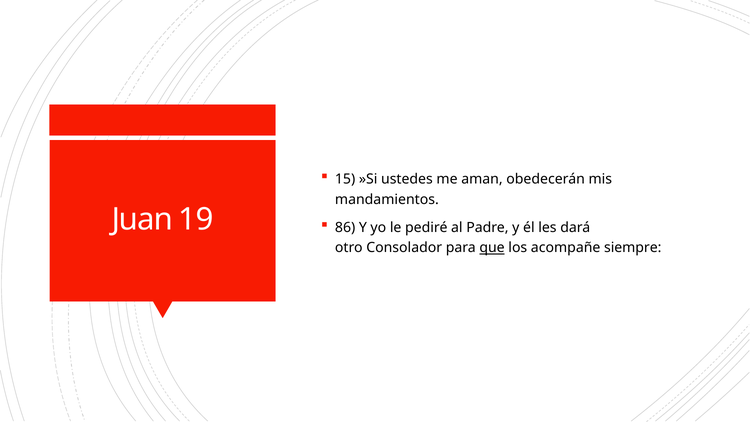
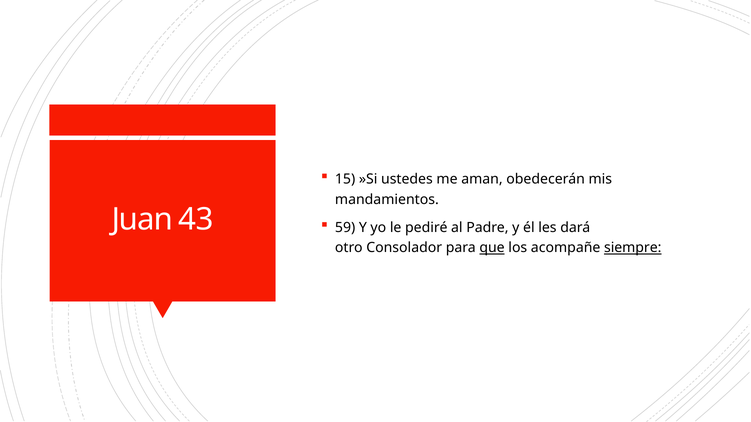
19: 19 -> 43
86: 86 -> 59
siempre underline: none -> present
